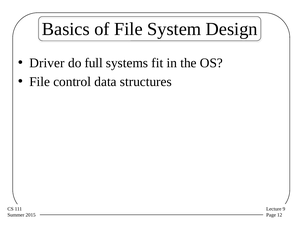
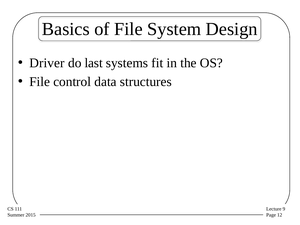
full: full -> last
